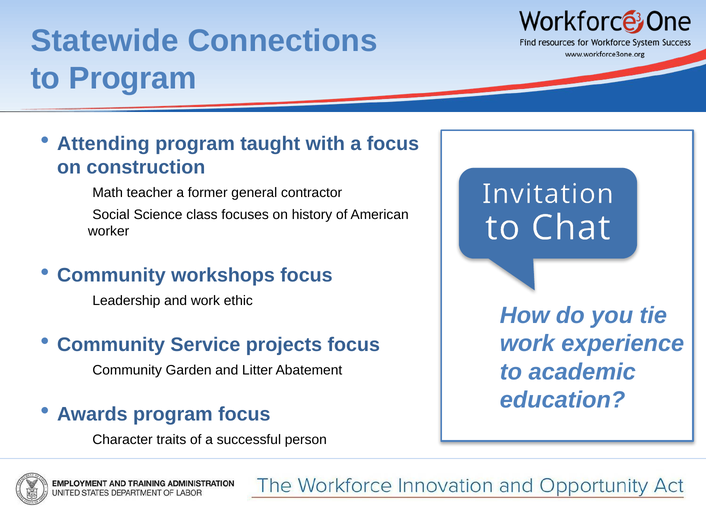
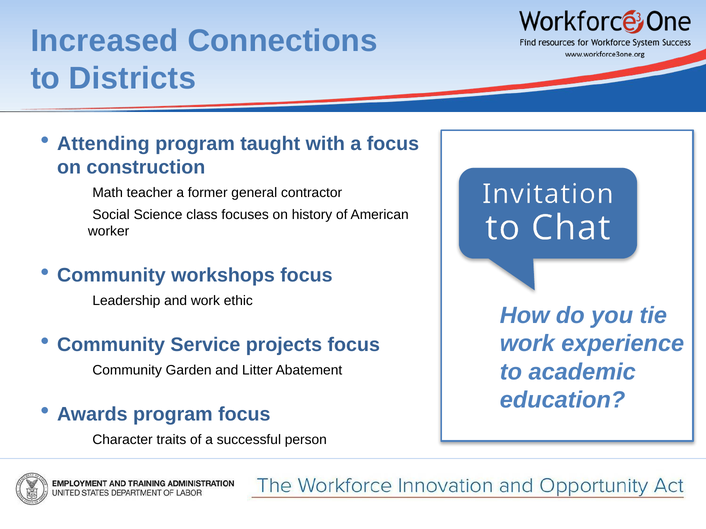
Statewide: Statewide -> Increased
to Program: Program -> Districts
